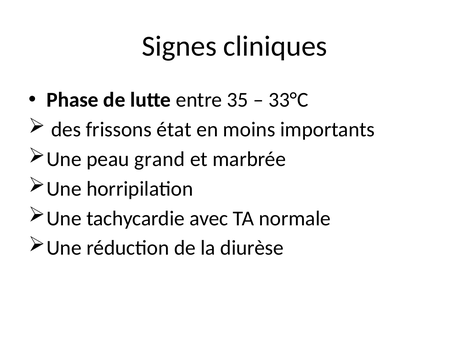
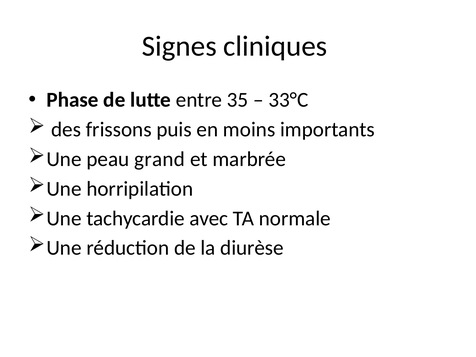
état: état -> puis
